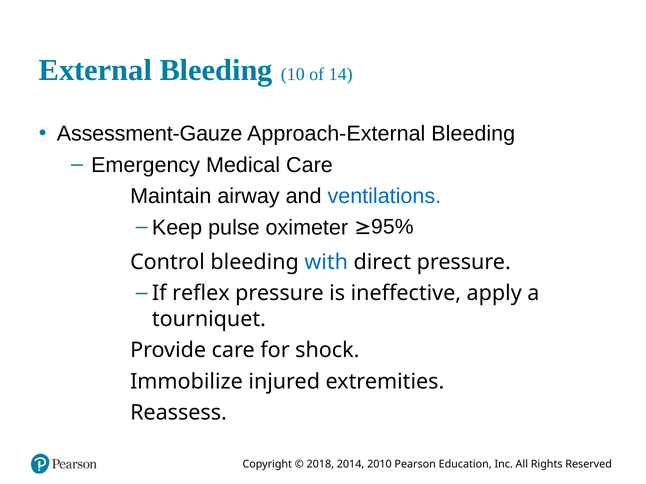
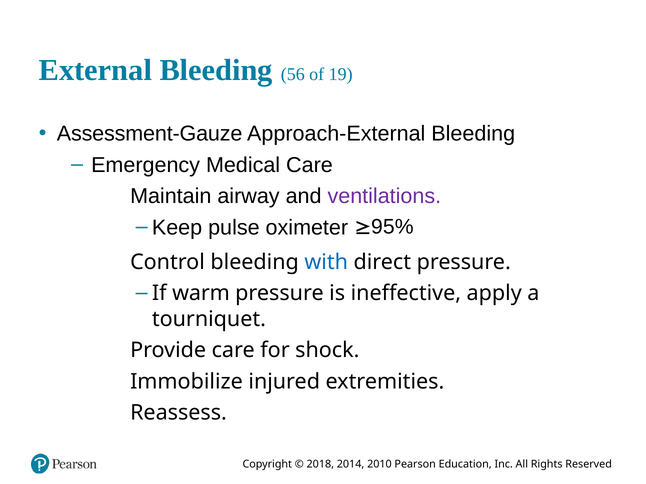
10: 10 -> 56
14: 14 -> 19
ventilations colour: blue -> purple
reflex: reflex -> warm
